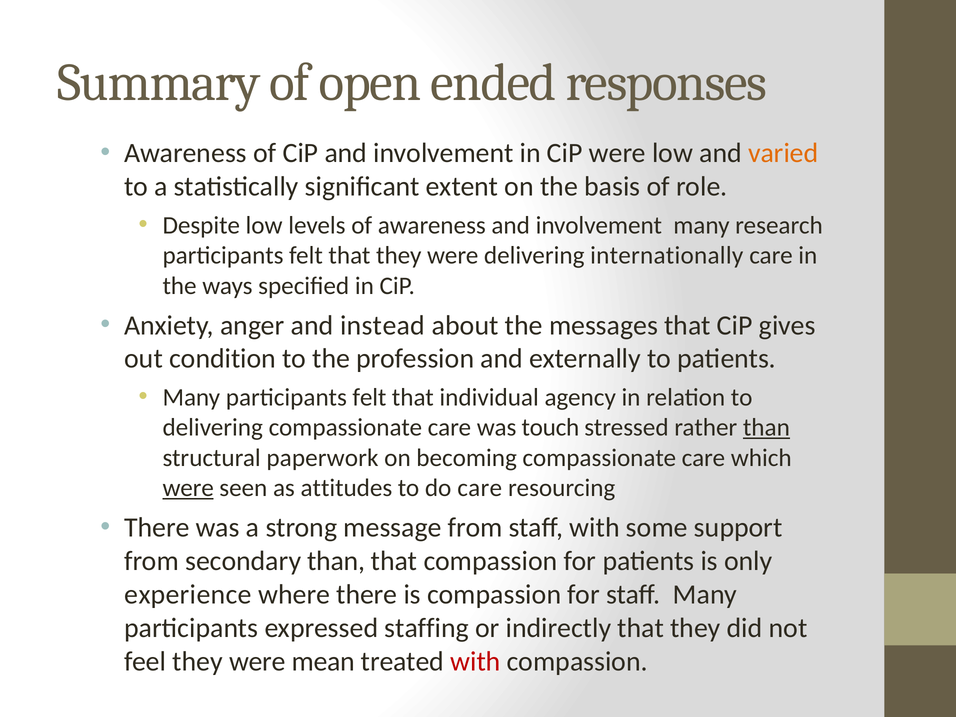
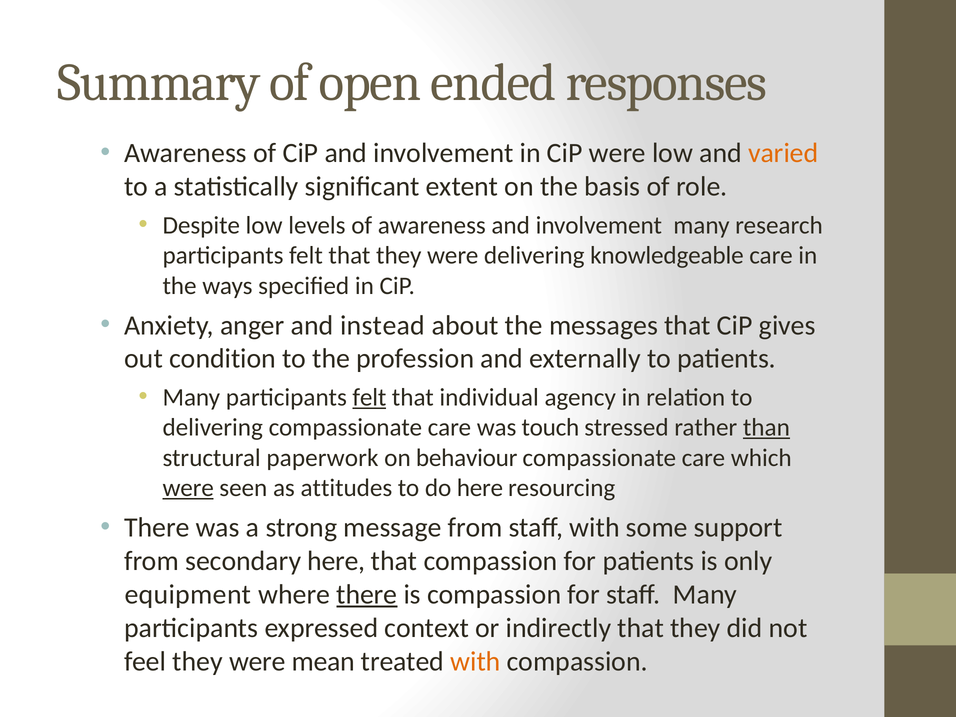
internationally: internationally -> knowledgeable
felt at (369, 397) underline: none -> present
becoming: becoming -> behaviour
do care: care -> here
secondary than: than -> here
experience: experience -> equipment
there at (367, 595) underline: none -> present
staffing: staffing -> context
with at (475, 661) colour: red -> orange
